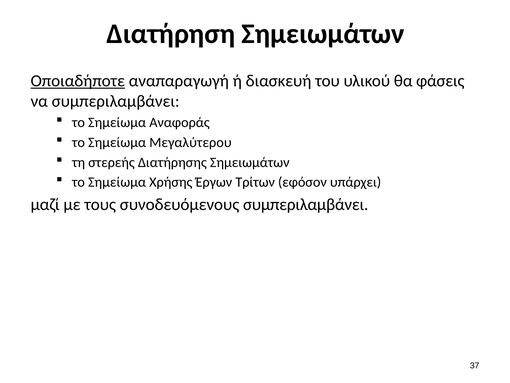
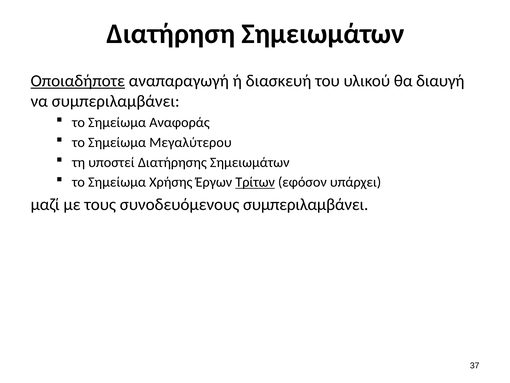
φάσεις: φάσεις -> διαυγή
στερεής: στερεής -> υποστεί
Τρίτων underline: none -> present
